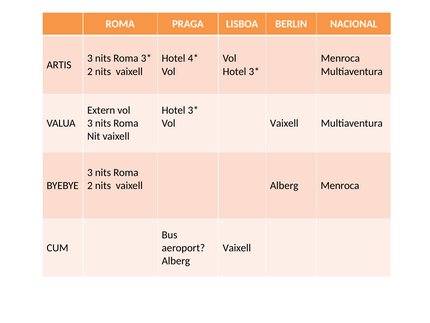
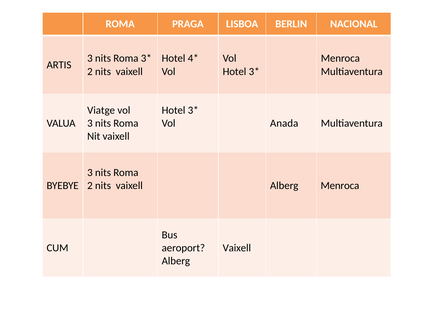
Extern at (101, 110): Extern -> Viatge
Vol Vaixell: Vaixell -> Anada
